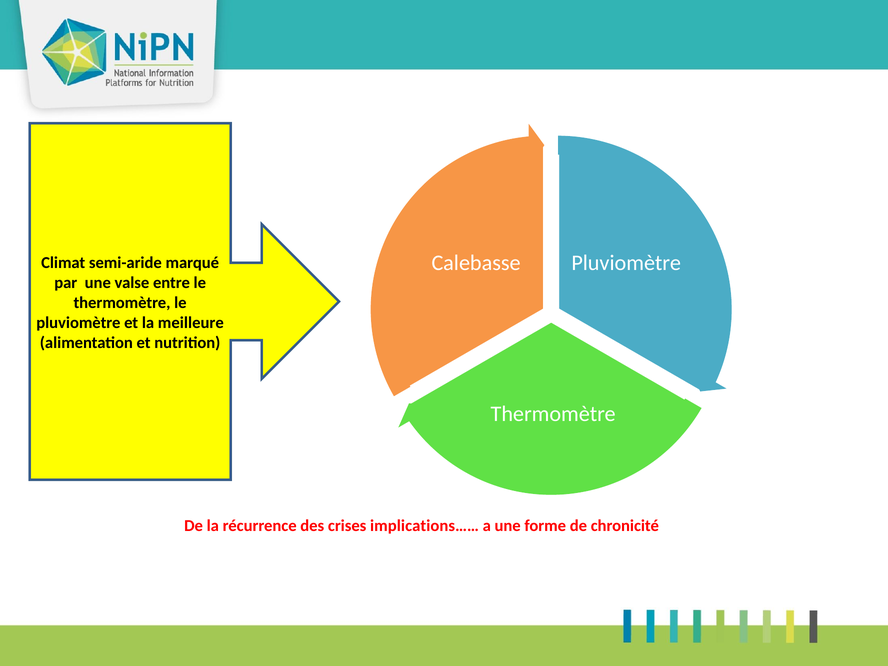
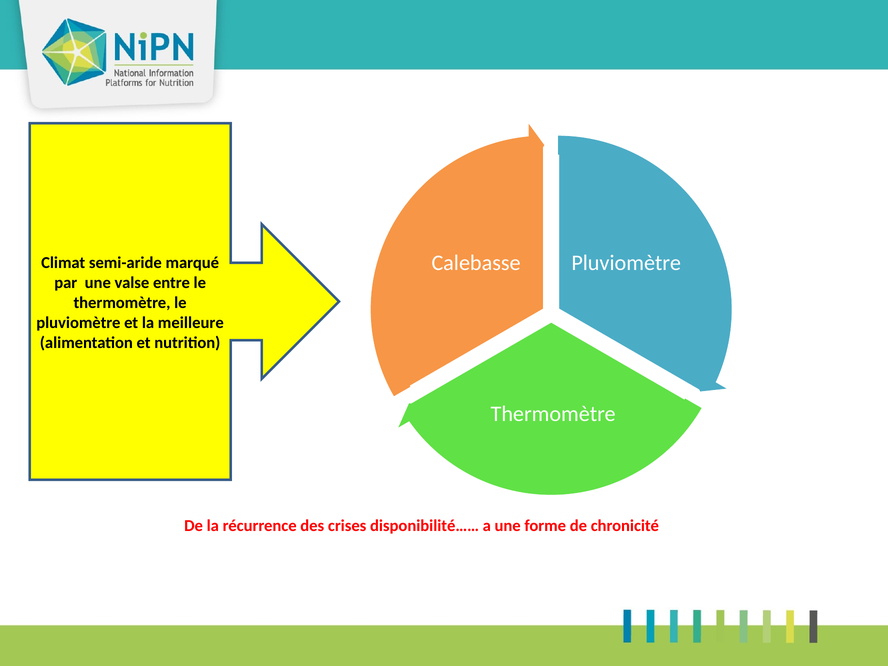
implications……: implications…… -> disponibilité……
